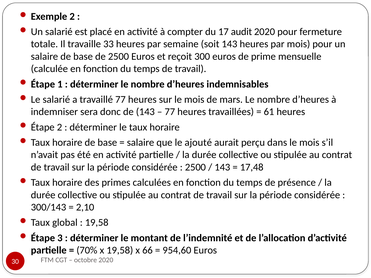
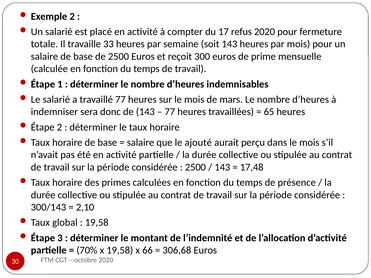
audit: audit -> refus
61: 61 -> 65
954,60: 954,60 -> 306,68
